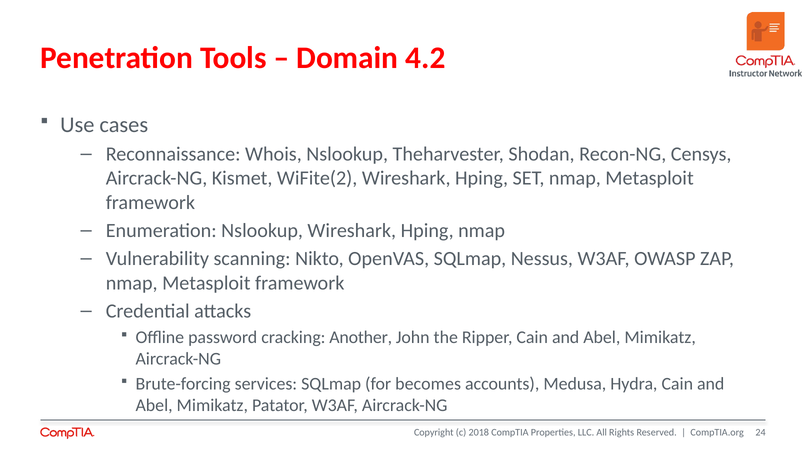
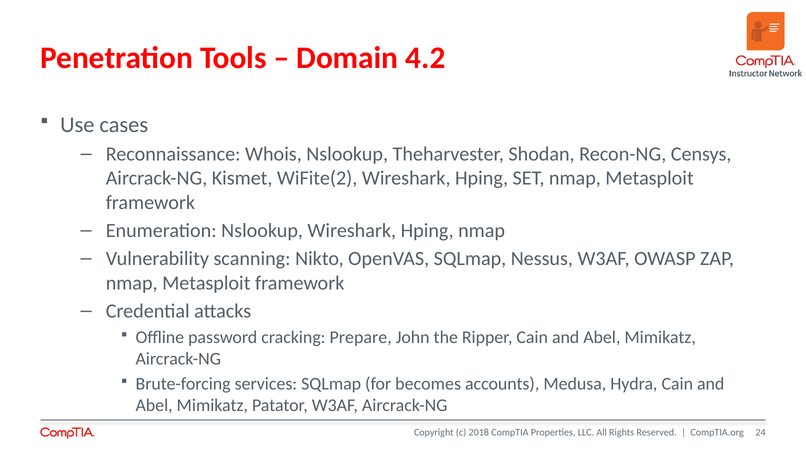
Another: Another -> Prepare
